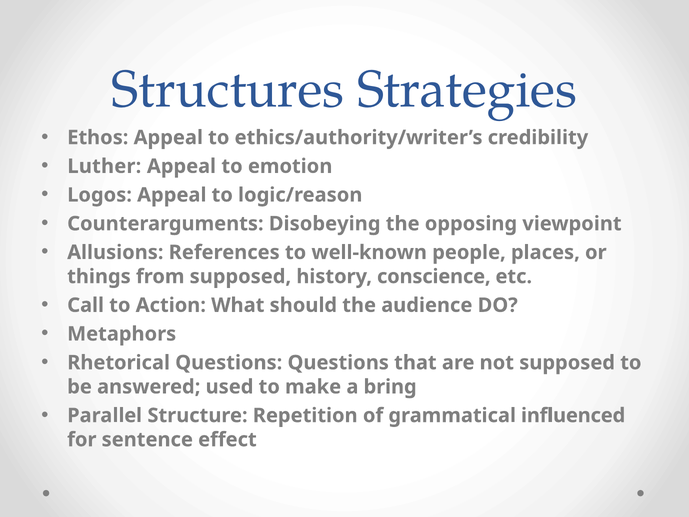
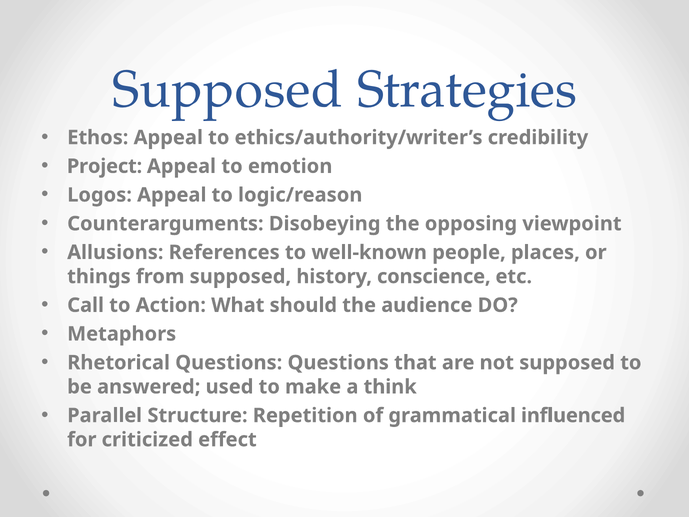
Structures at (228, 90): Structures -> Supposed
Luther: Luther -> Project
bring: bring -> think
sentence: sentence -> criticized
